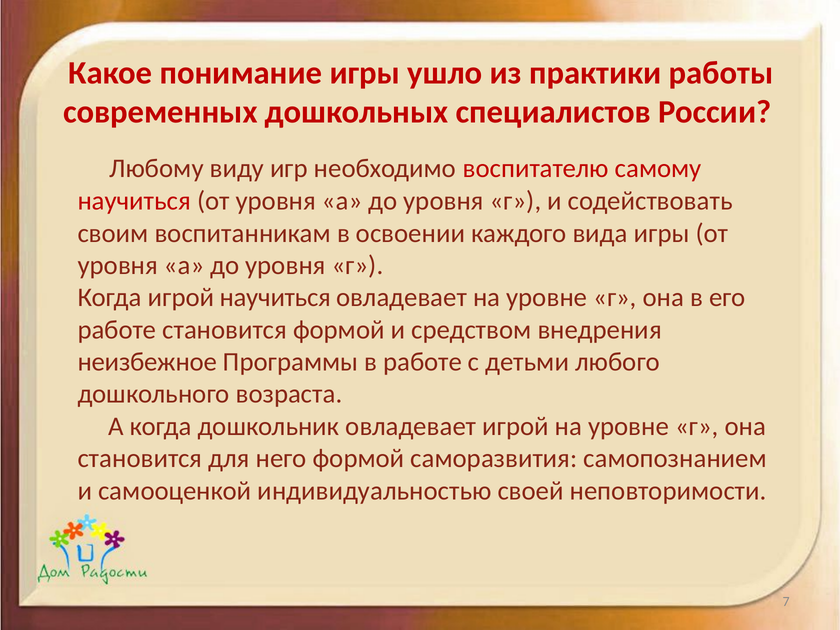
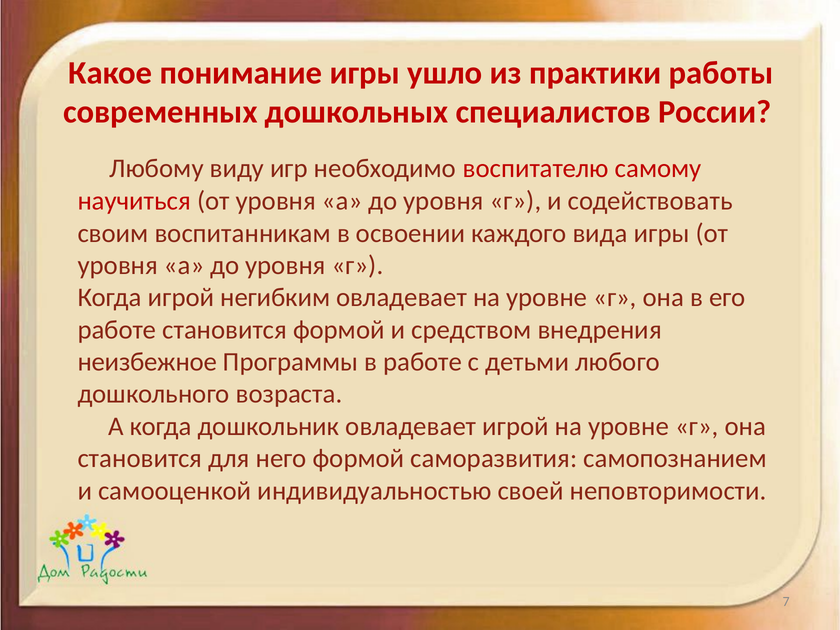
игрой научиться: научиться -> негибким
